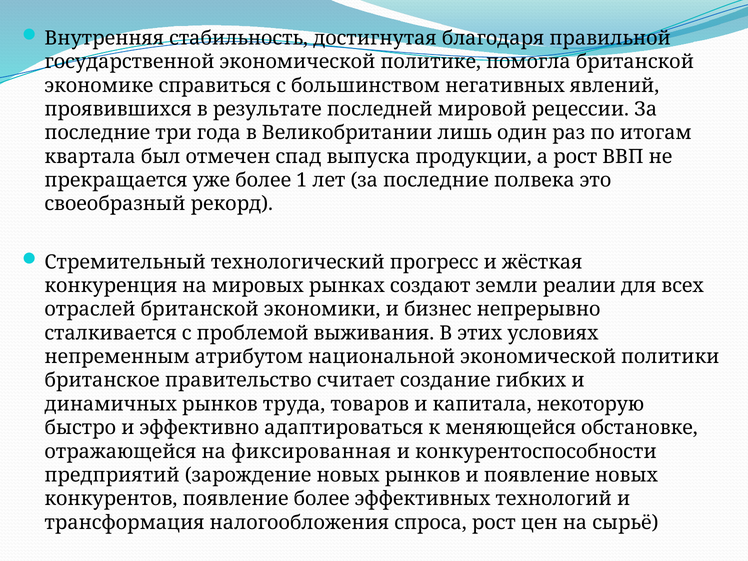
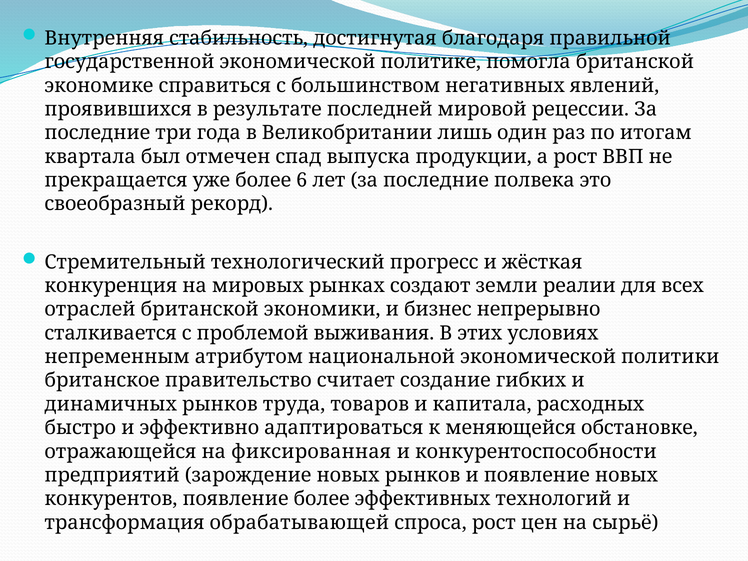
1: 1 -> 6
некоторую: некоторую -> расходных
налогообложения: налогообложения -> обрабатывающей
